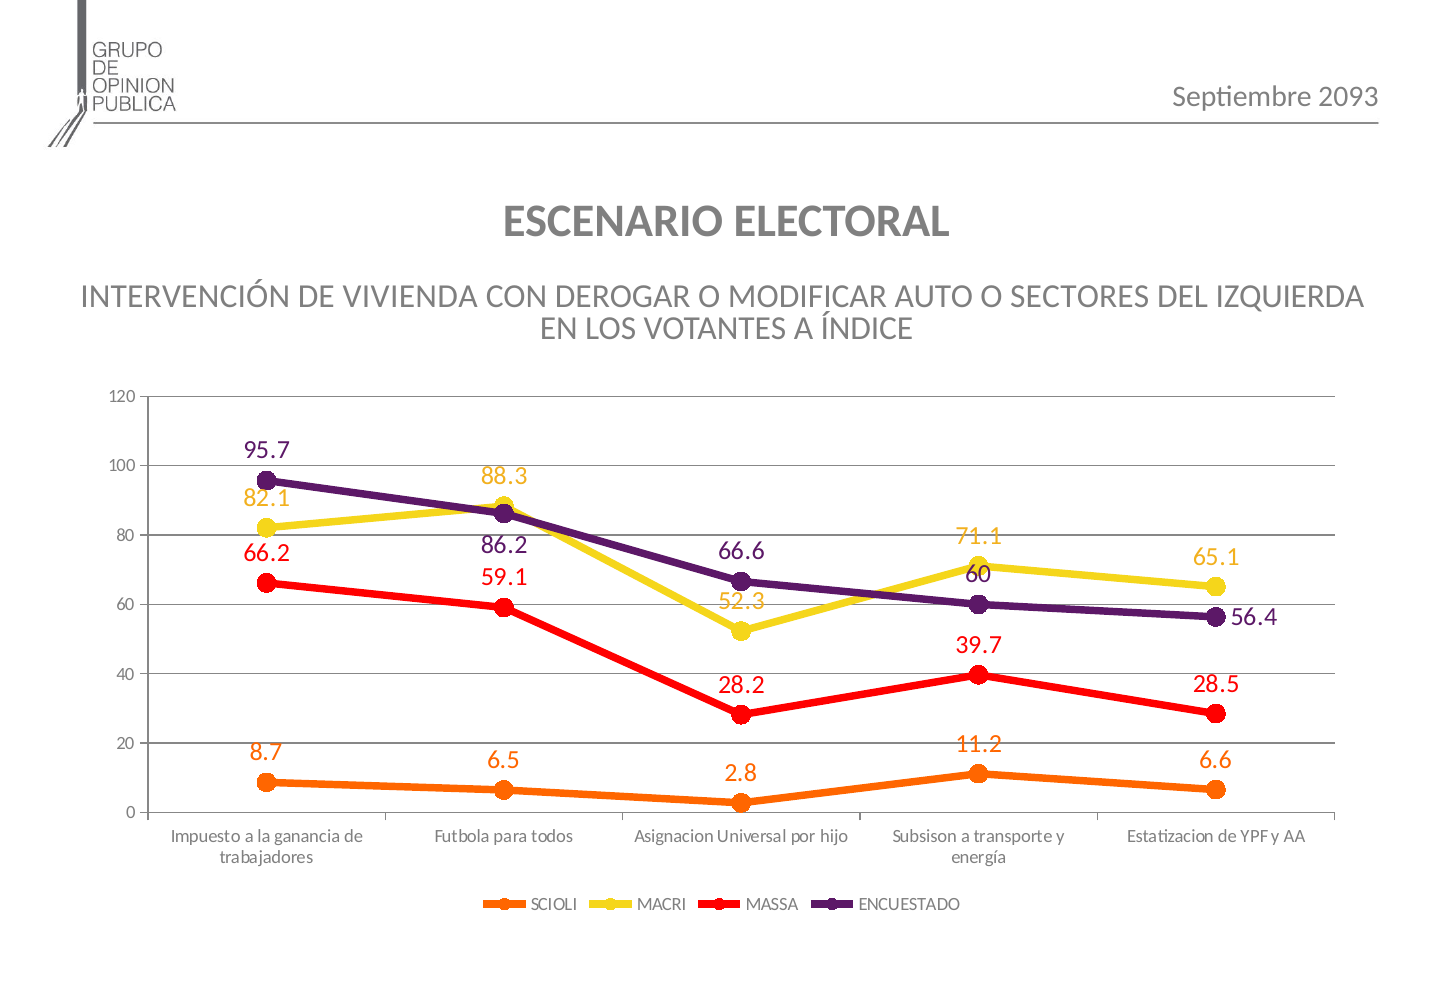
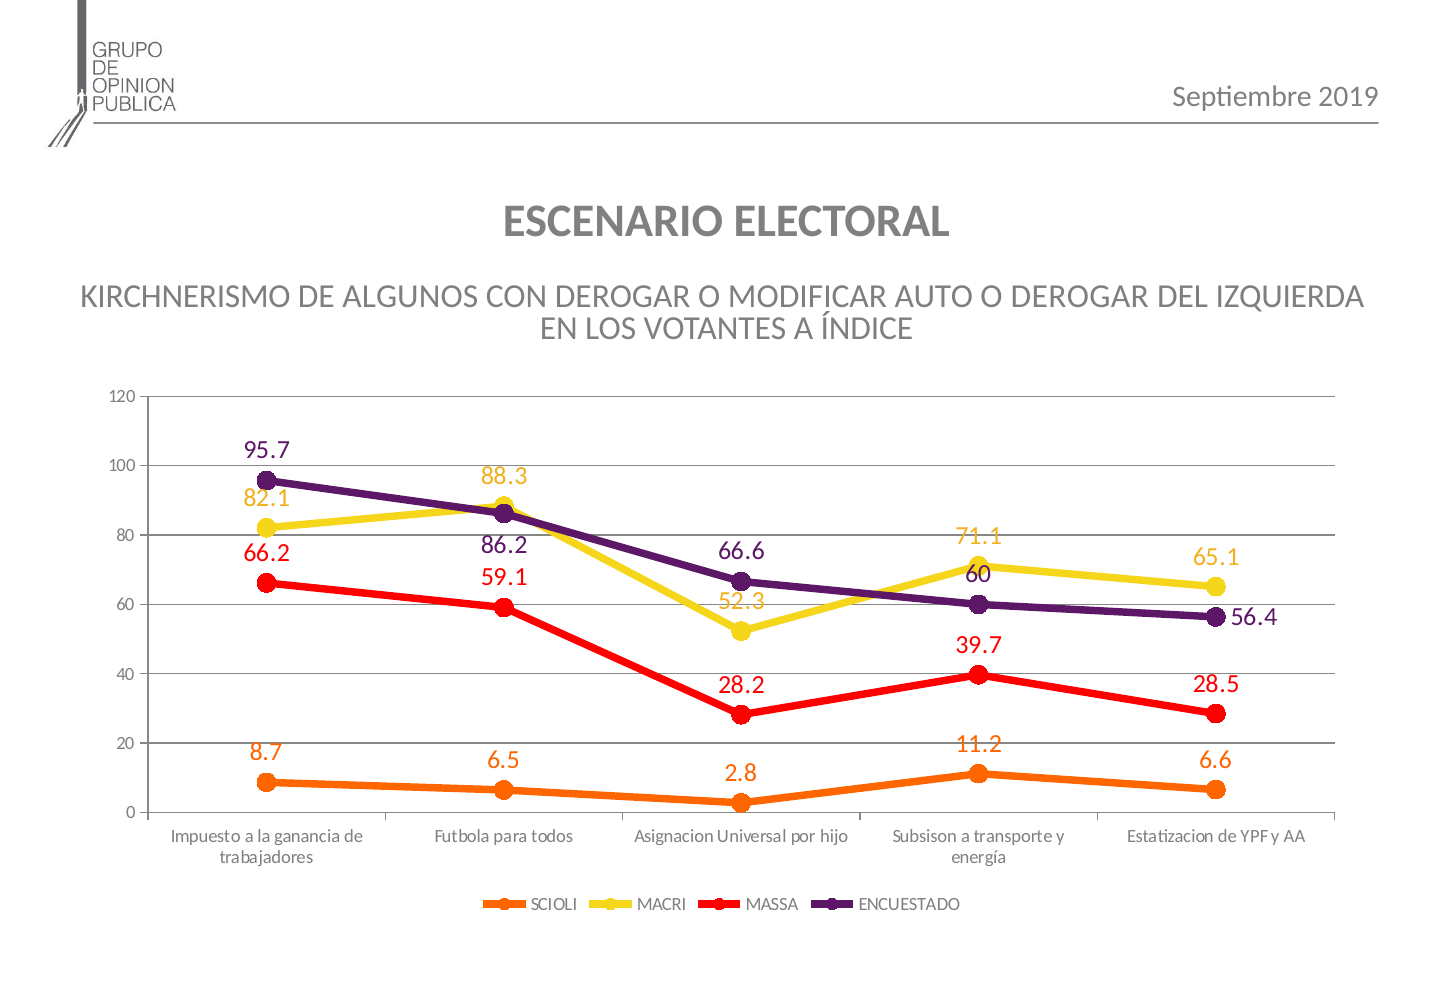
2093: 2093 -> 2019
INTERVENCIÓN: INTERVENCIÓN -> KIRCHNERISMO
VIVIENDA: VIVIENDA -> ALGUNOS
O SECTORES: SECTORES -> DEROGAR
